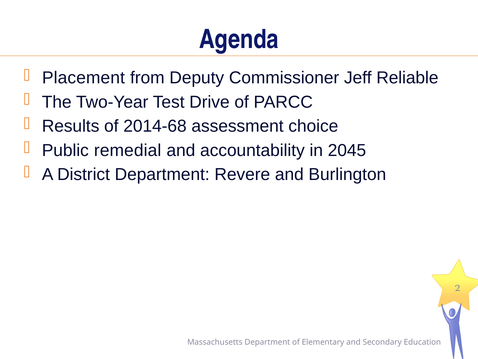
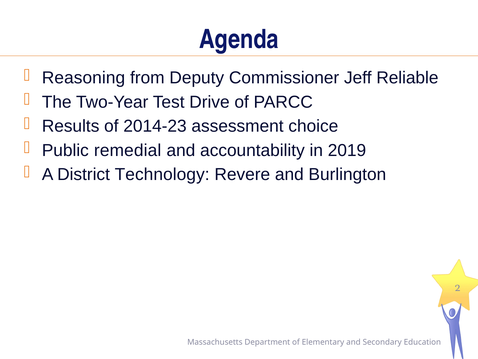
Placement: Placement -> Reasoning
2014-68: 2014-68 -> 2014-23
2045: 2045 -> 2019
District Department: Department -> Technology
